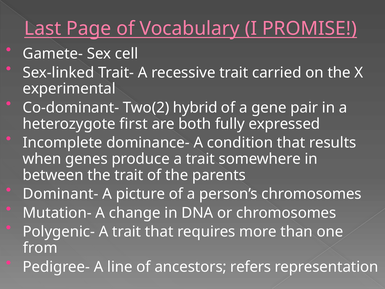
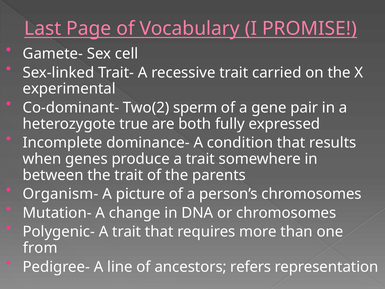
hybrid: hybrid -> sperm
first: first -> true
Dominant-: Dominant- -> Organism-
